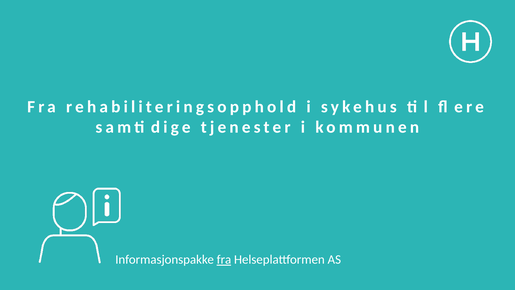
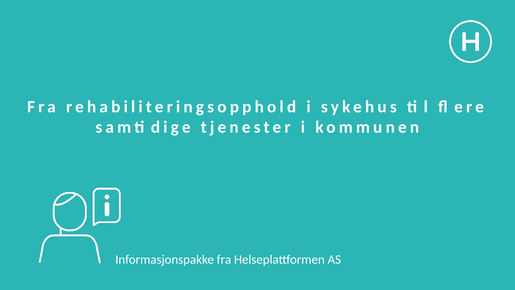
fra at (224, 259) underline: present -> none
